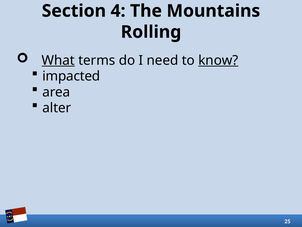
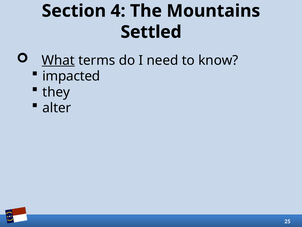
Rolling: Rolling -> Settled
know underline: present -> none
area: area -> they
